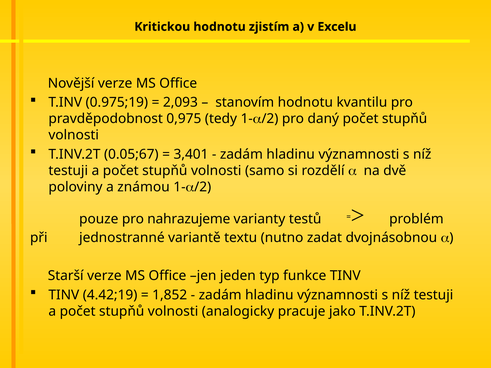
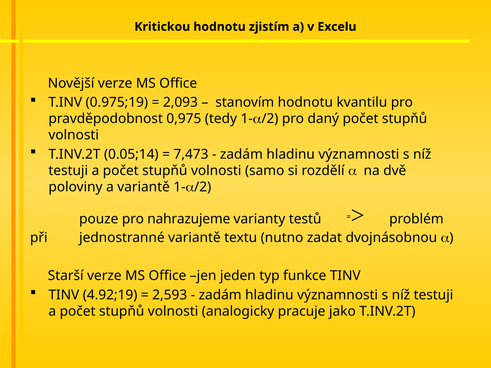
0.05;67: 0.05;67 -> 0.05;14
3,401: 3,401 -> 7,473
a známou: známou -> variantě
4.42;19: 4.42;19 -> 4.92;19
1,852: 1,852 -> 2,593
